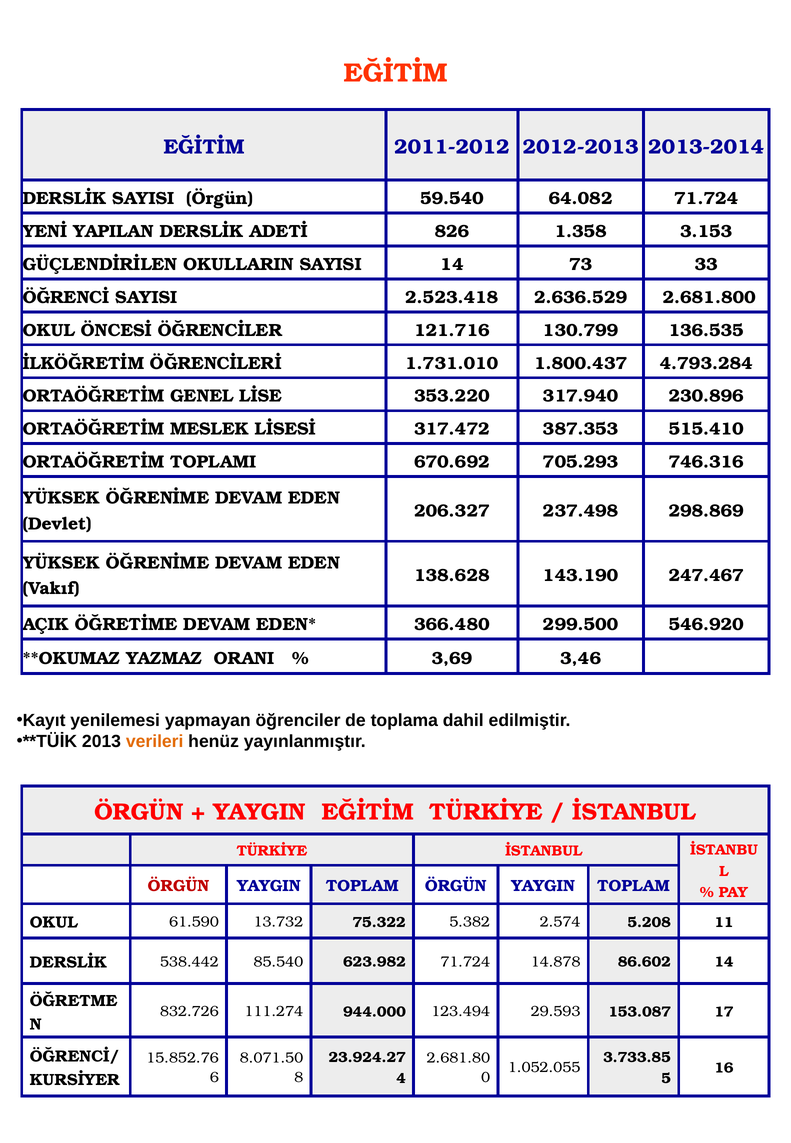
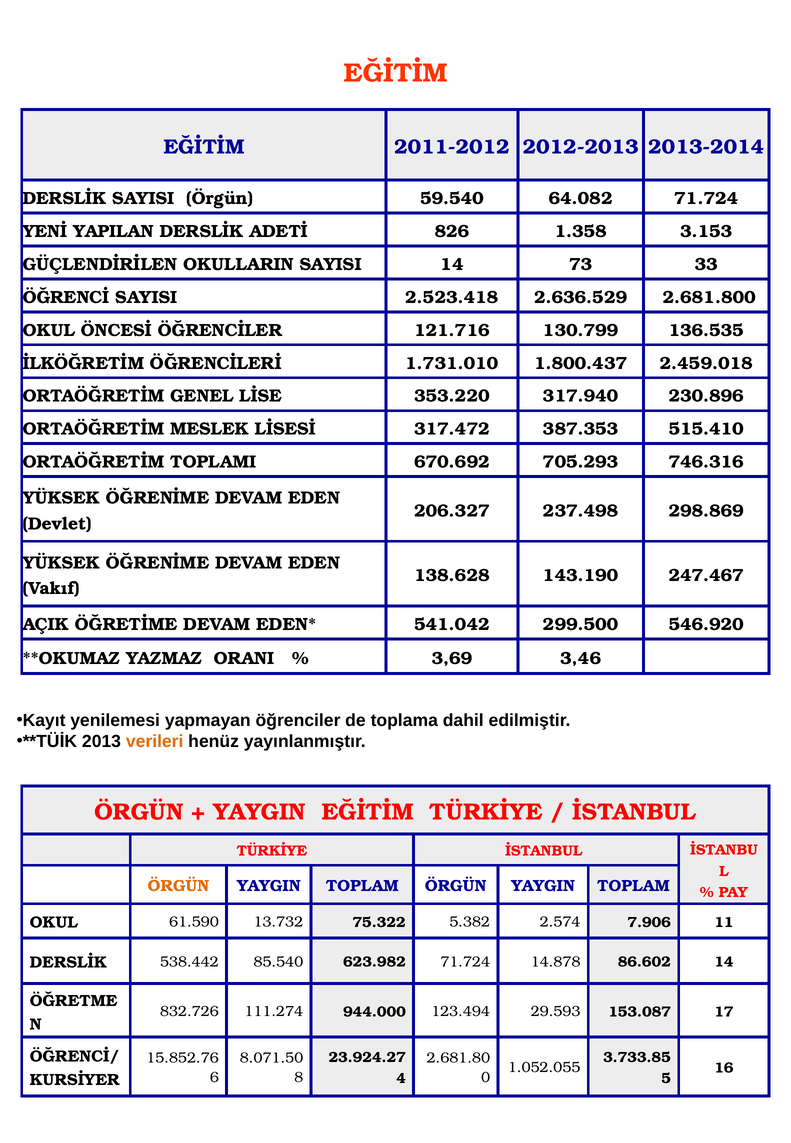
4.793.284: 4.793.284 -> 2.459.018
366.480: 366.480 -> 541.042
ÖRGÜN at (178, 886) colour: red -> orange
5.208: 5.208 -> 7.906
